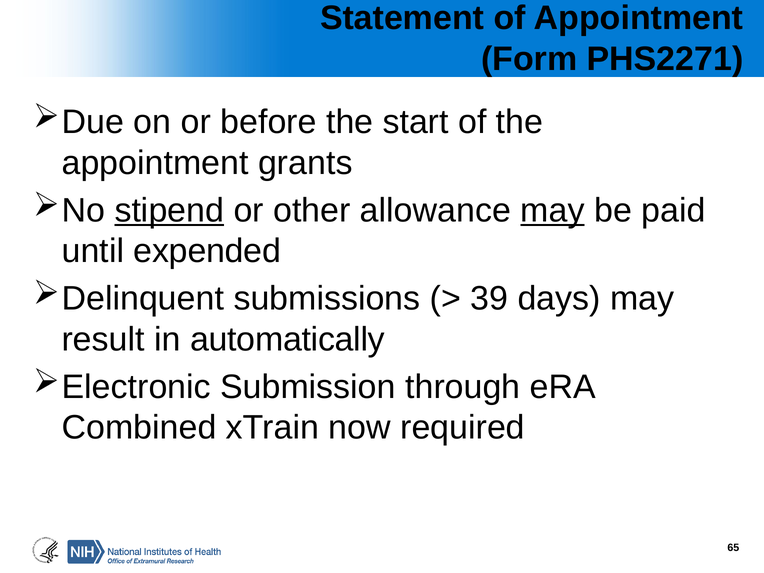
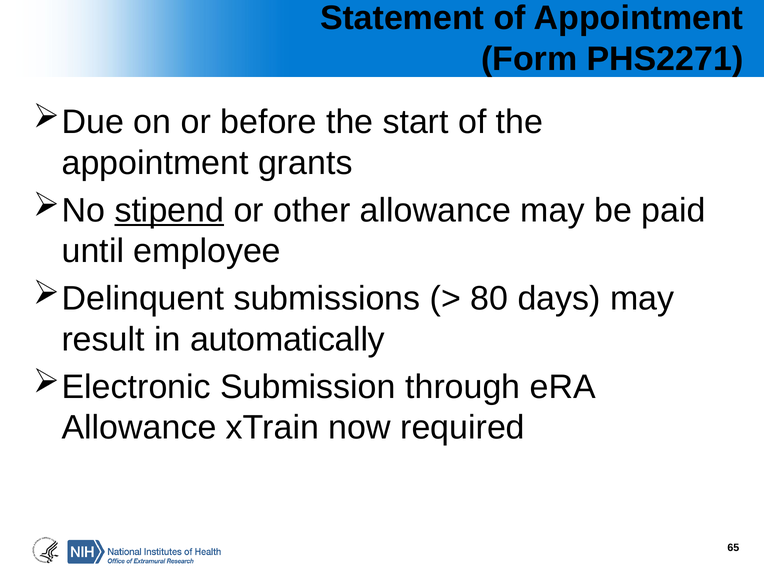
may at (553, 210) underline: present -> none
expended: expended -> employee
39: 39 -> 80
Combined at (139, 428): Combined -> Allowance
